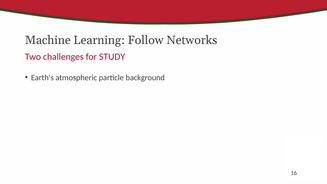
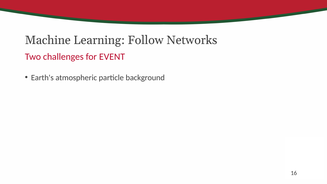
STUDY: STUDY -> EVENT
